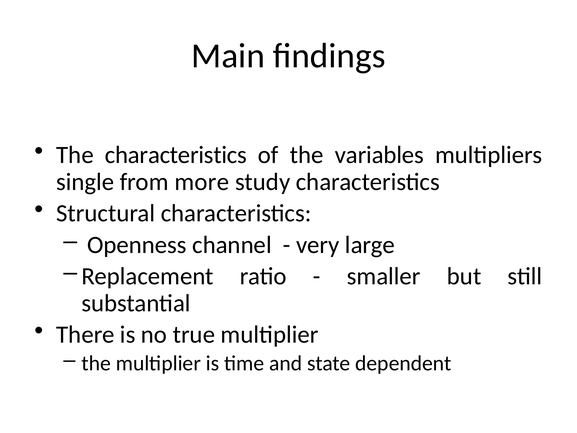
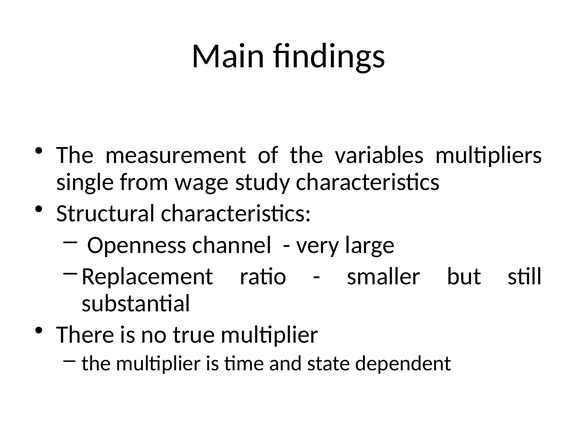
The characteristics: characteristics -> measurement
more: more -> wage
